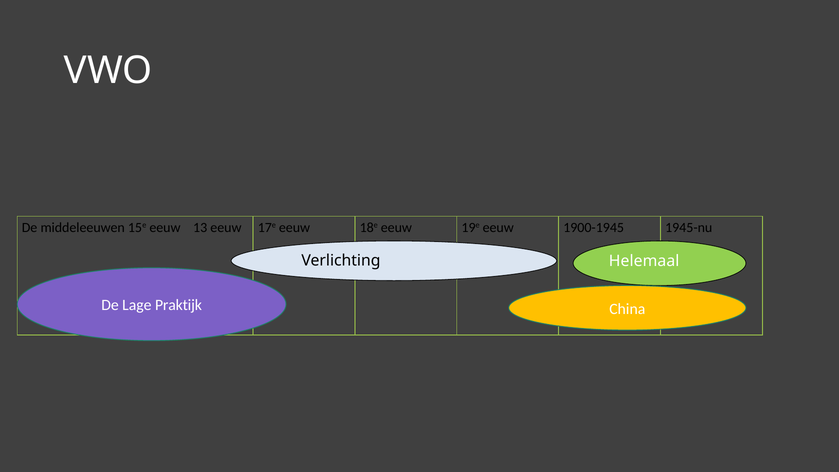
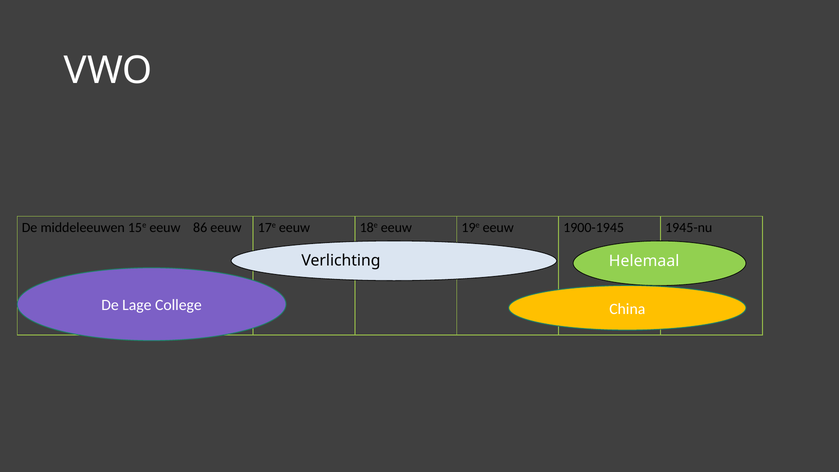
13: 13 -> 86
Praktijk: Praktijk -> College
